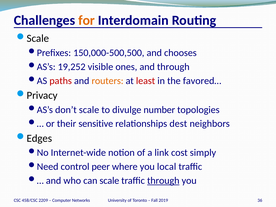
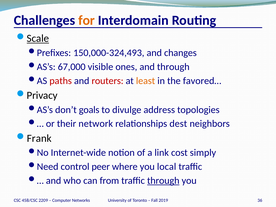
Scale at (38, 38) underline: none -> present
150,000-500,500: 150,000-500,500 -> 150,000-324,493
chooses: chooses -> changes
19,252: 19,252 -> 67,000
routers colour: orange -> red
least colour: red -> orange
don’t scale: scale -> goals
number: number -> address
sensitive: sensitive -> network
Edges: Edges -> Frank
can scale: scale -> from
